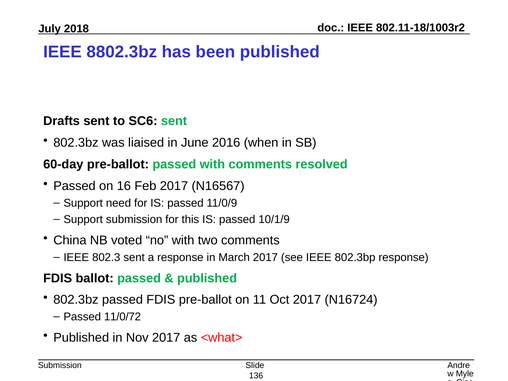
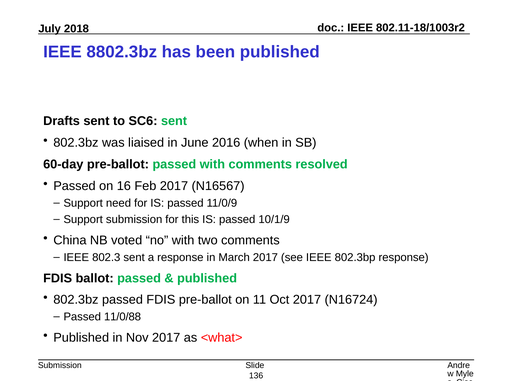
11/0/72: 11/0/72 -> 11/0/88
